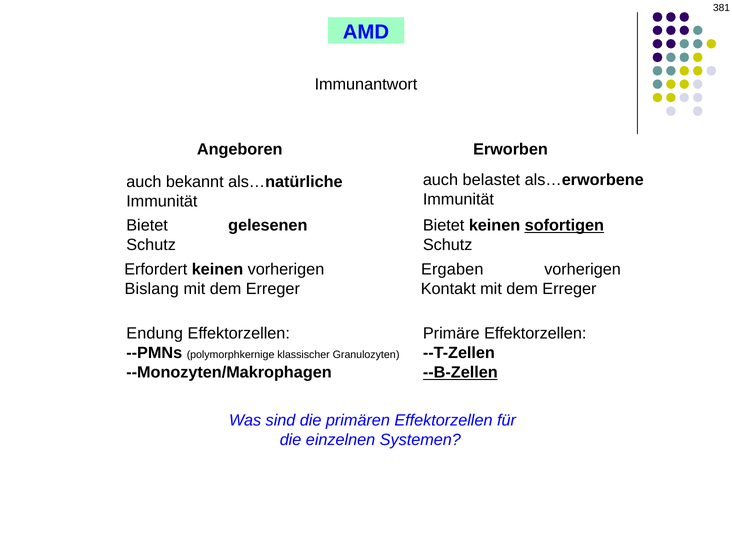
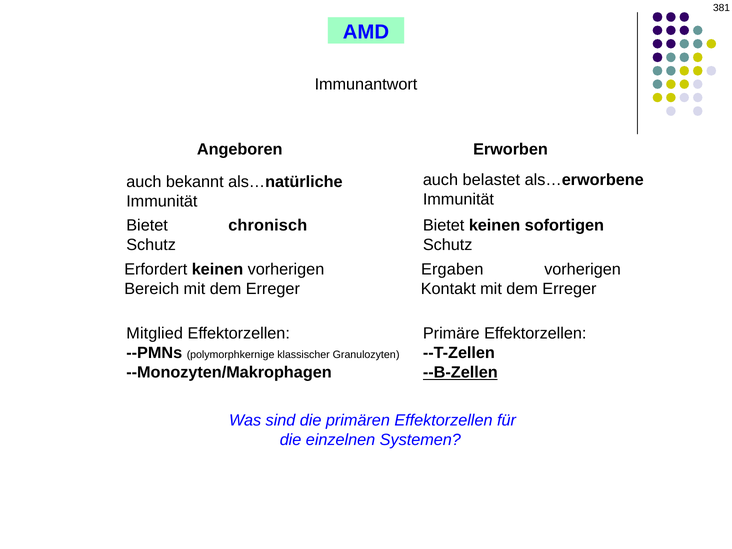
gelesenen: gelesenen -> chronisch
sofortigen underline: present -> none
Bislang: Bislang -> Bereich
Endung: Endung -> Mitglied
